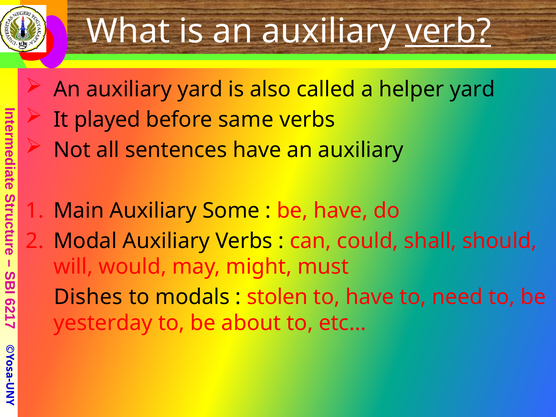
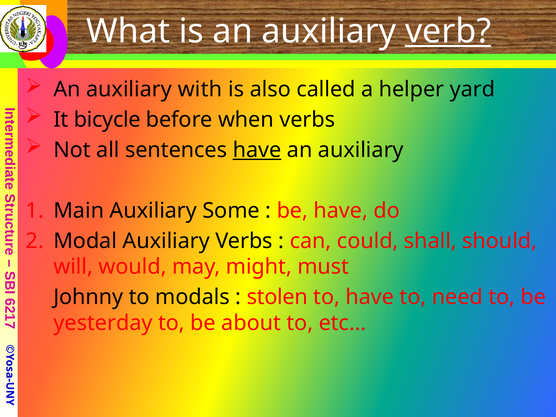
auxiliary yard: yard -> with
played: played -> bicycle
same: same -> when
have at (257, 150) underline: none -> present
Dishes: Dishes -> Johnny
